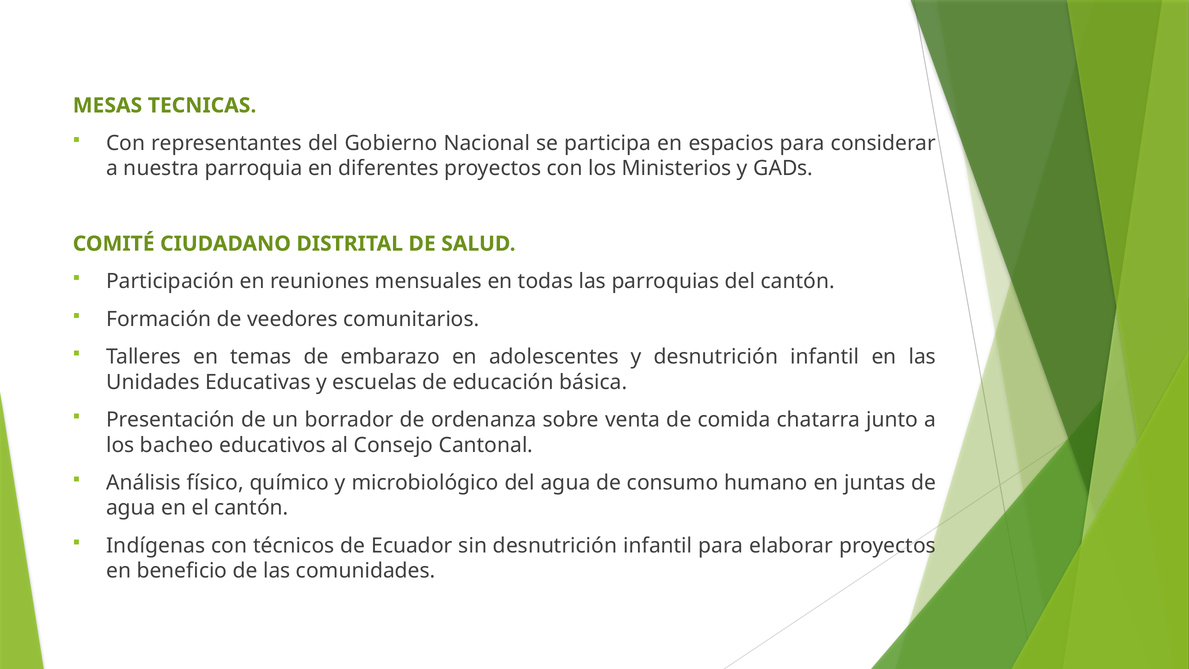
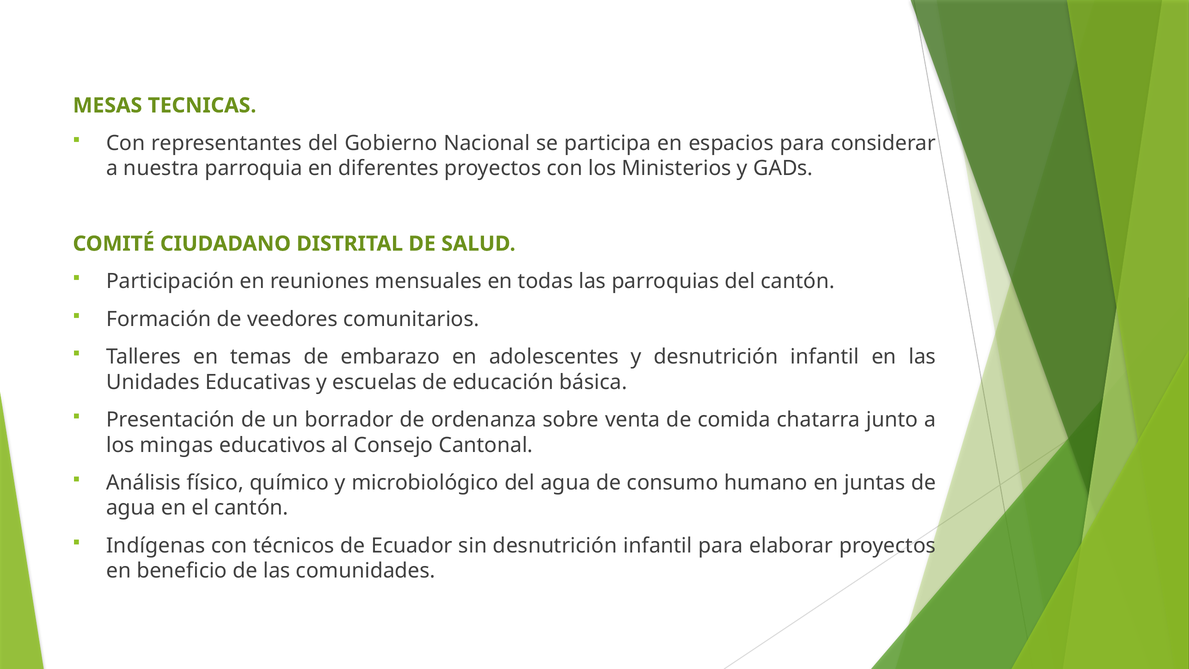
bacheo: bacheo -> mingas
